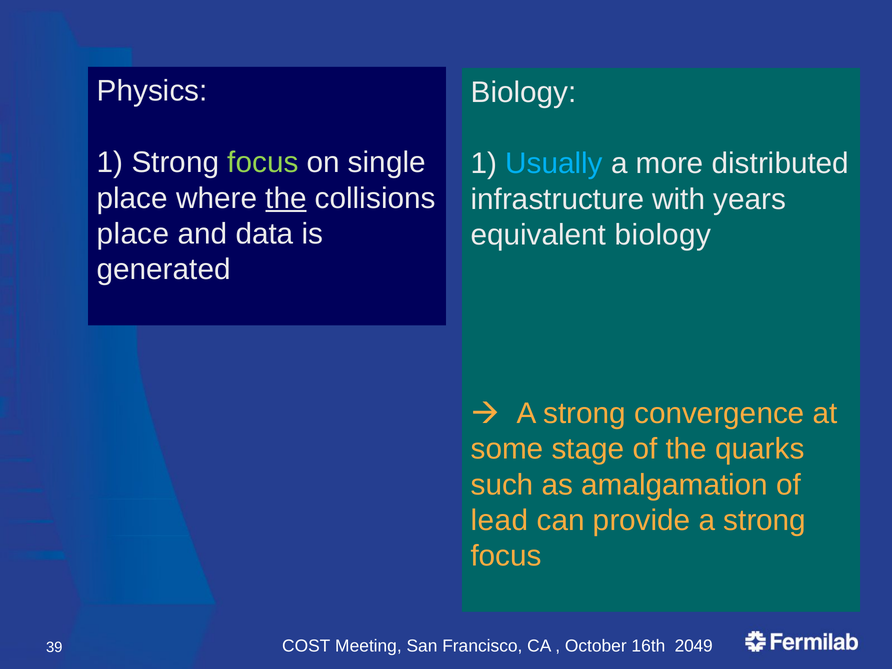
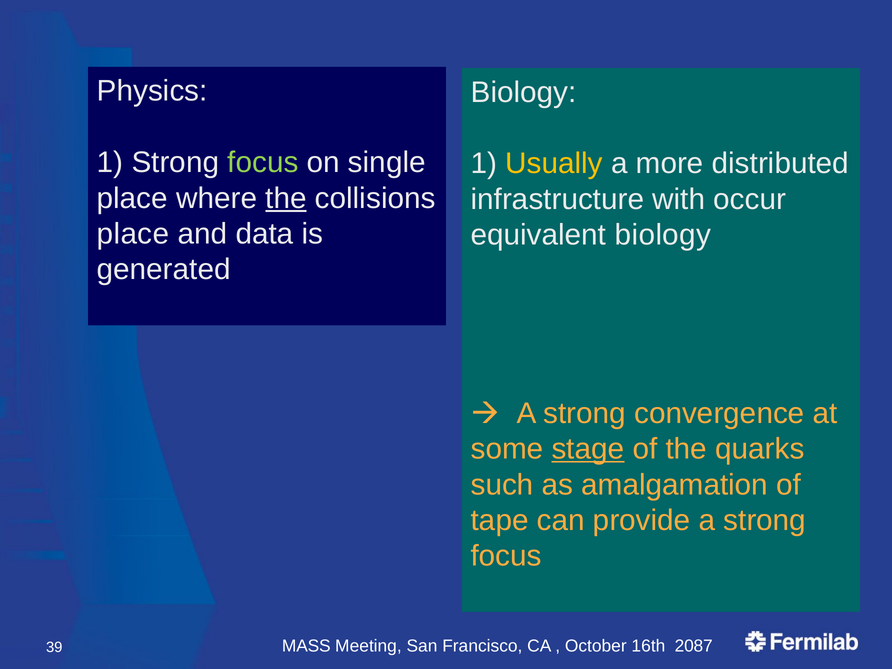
Usually colour: light blue -> yellow
years: years -> occur
stage underline: none -> present
lead: lead -> tape
COST: COST -> MASS
2049: 2049 -> 2087
